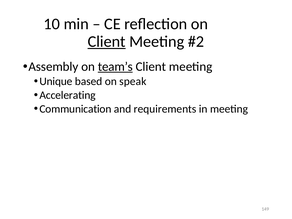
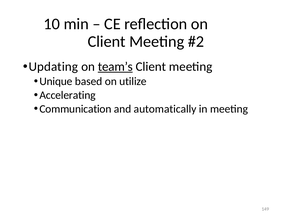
Client at (107, 41) underline: present -> none
Assembly: Assembly -> Updating
speak: speak -> utilize
requirements: requirements -> automatically
